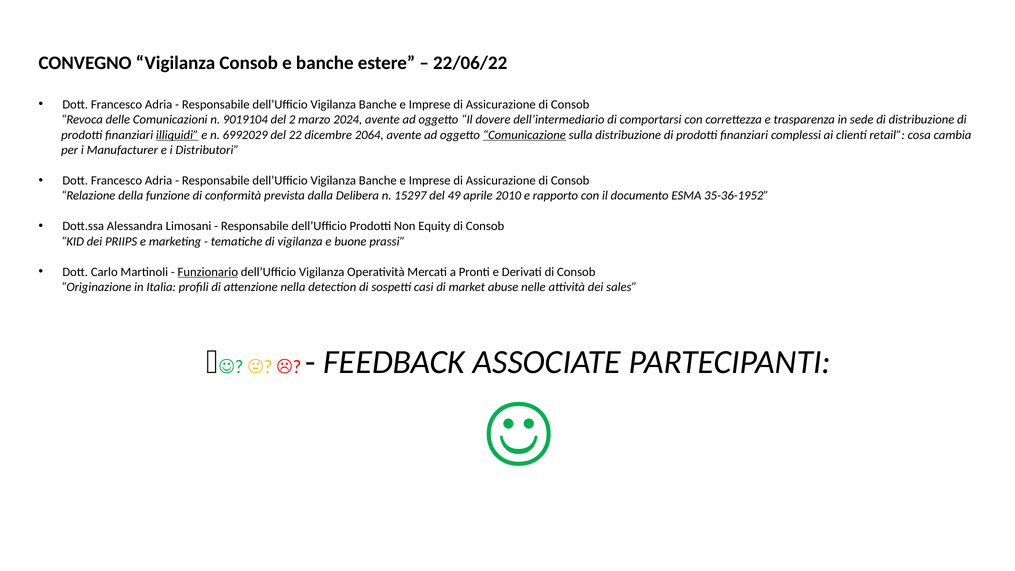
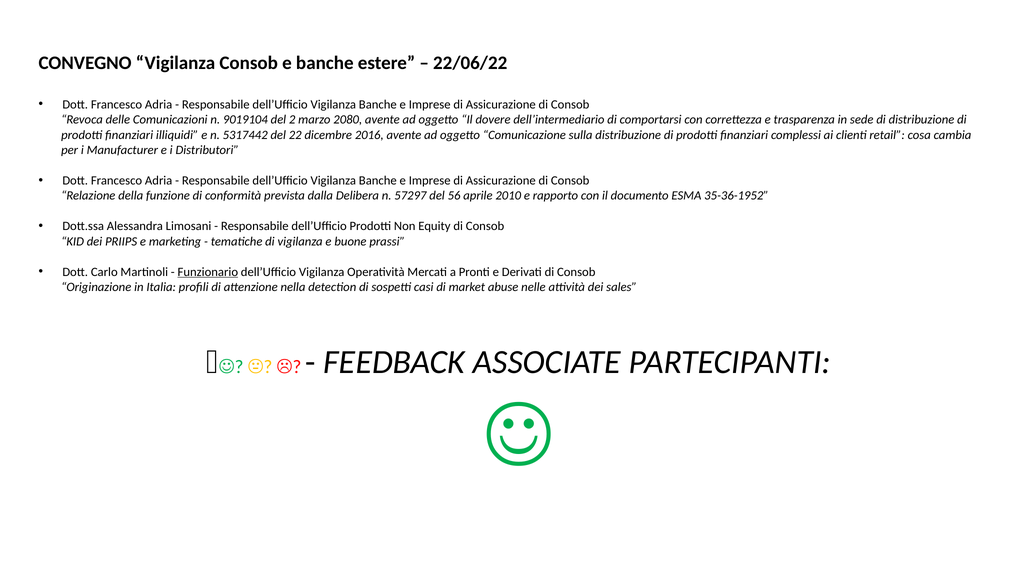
2024: 2024 -> 2080
illiquidi underline: present -> none
6992029: 6992029 -> 5317442
2064: 2064 -> 2016
Comunicazione underline: present -> none
15297: 15297 -> 57297
49: 49 -> 56
